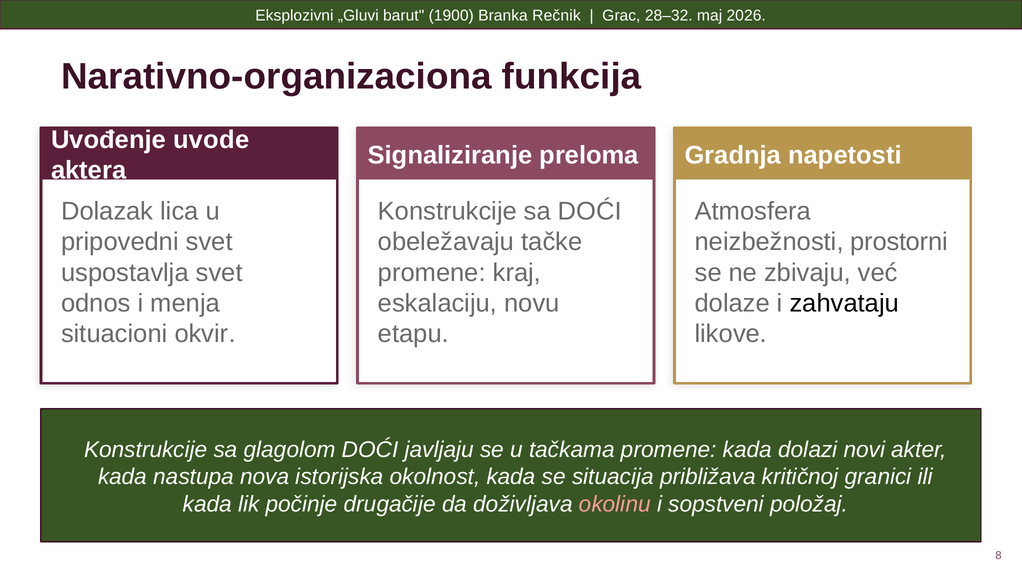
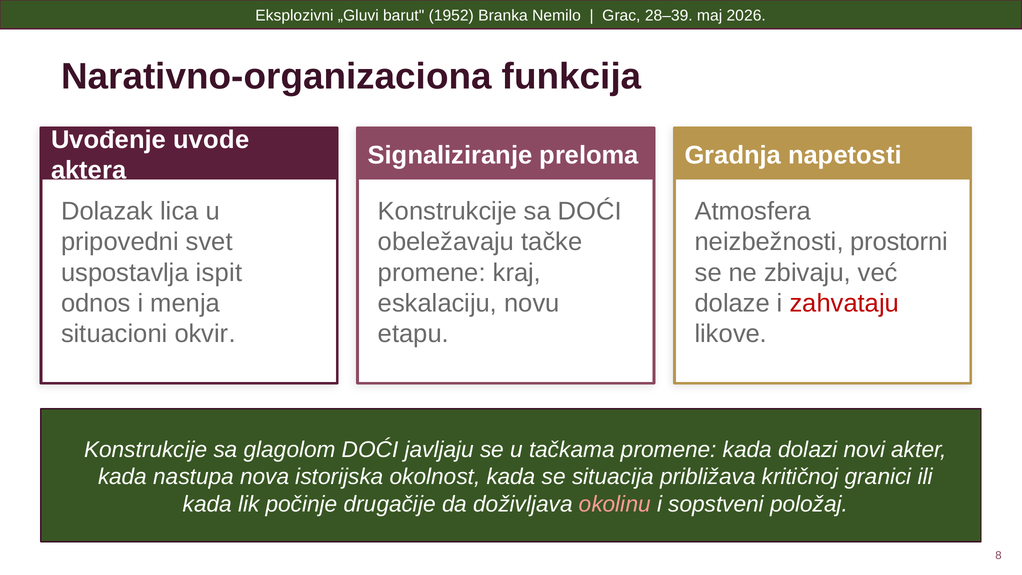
1900: 1900 -> 1952
Rečnik: Rečnik -> Nemilo
28–32: 28–32 -> 28–39
uspostavlja svet: svet -> ispit
zahvataju colour: black -> red
